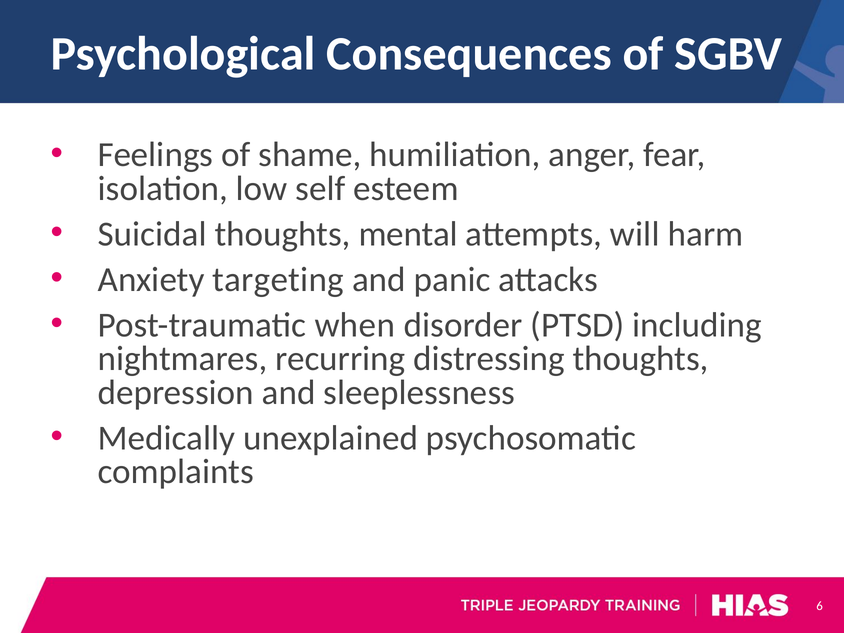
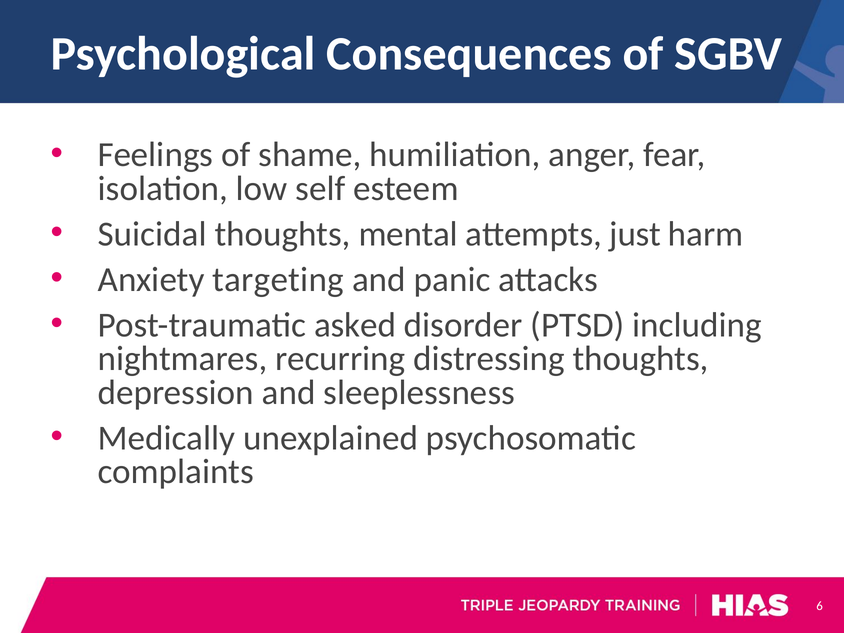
will: will -> just
when: when -> asked
